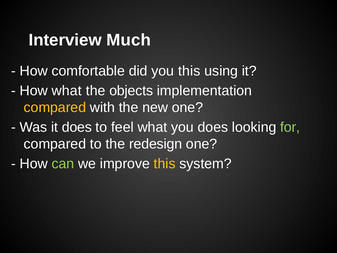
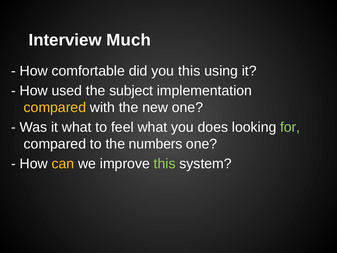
How what: what -> used
objects: objects -> subject
it does: does -> what
redesign: redesign -> numbers
can colour: light green -> yellow
this at (165, 164) colour: yellow -> light green
